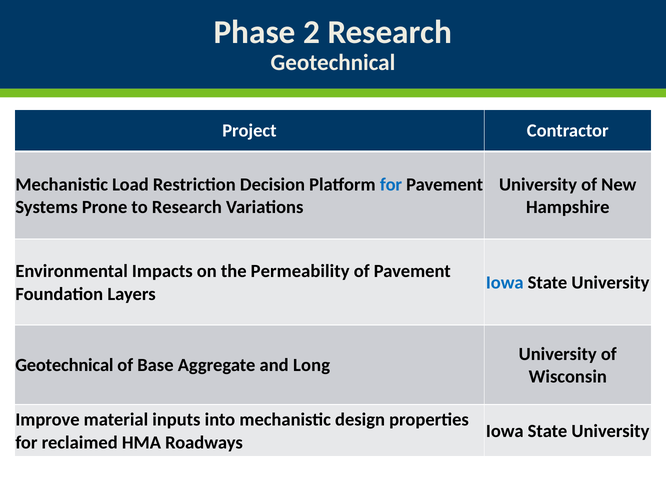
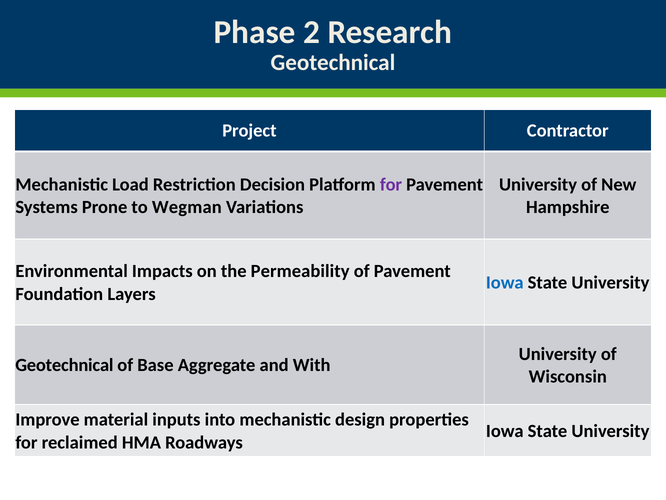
for at (391, 184) colour: blue -> purple
to Research: Research -> Wegman
Long: Long -> With
